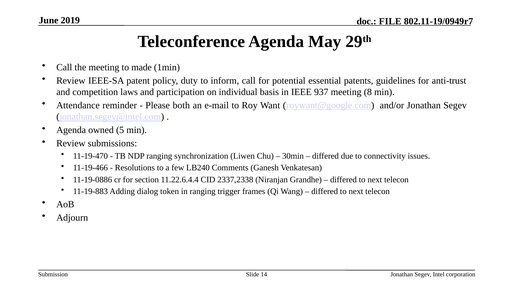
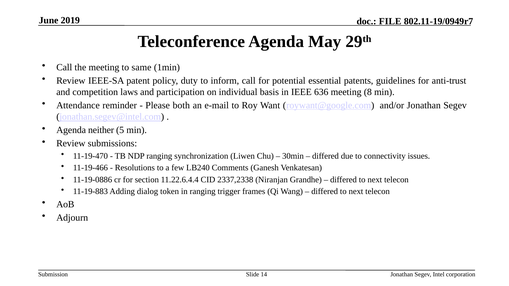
made: made -> same
937: 937 -> 636
owned: owned -> neither
